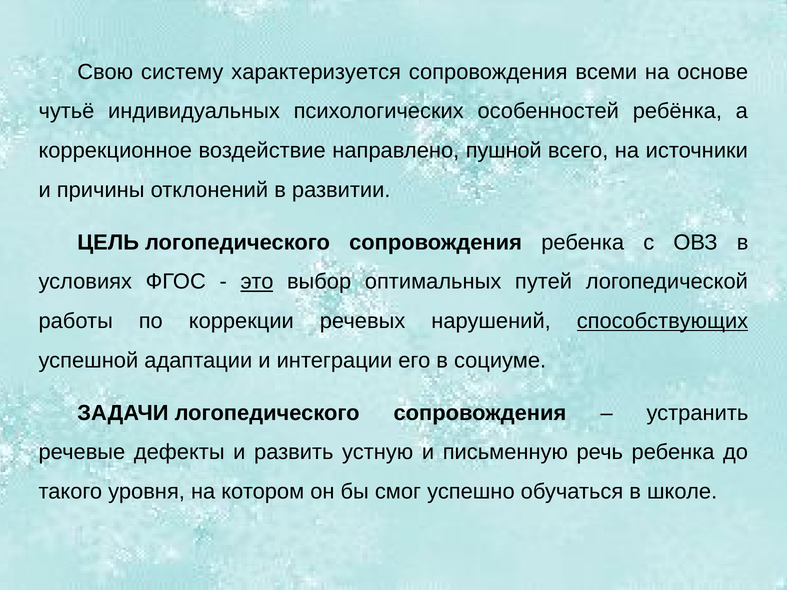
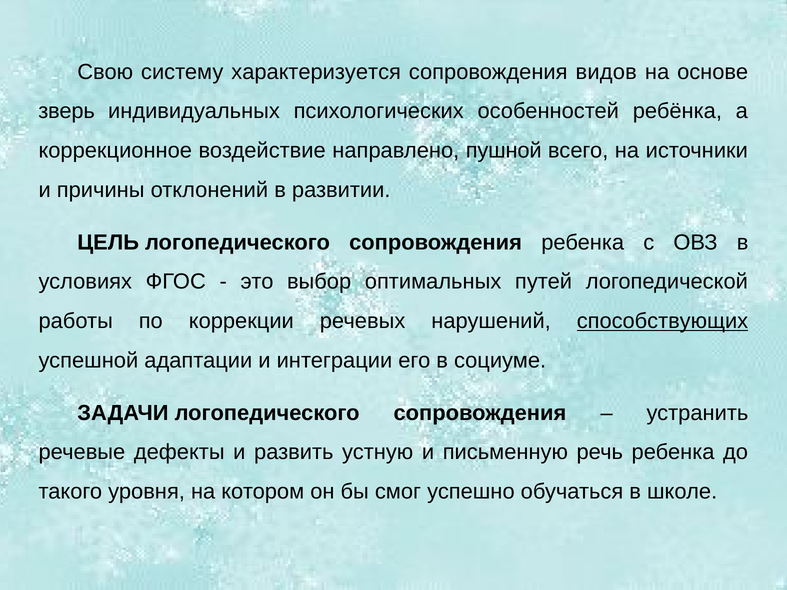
всеми: всеми -> видов
чутьё: чутьё -> зверь
это underline: present -> none
